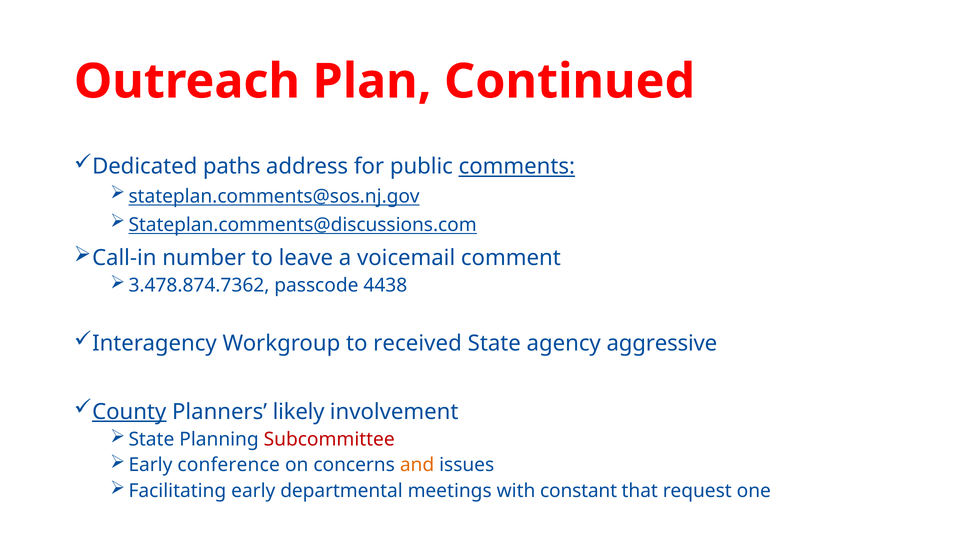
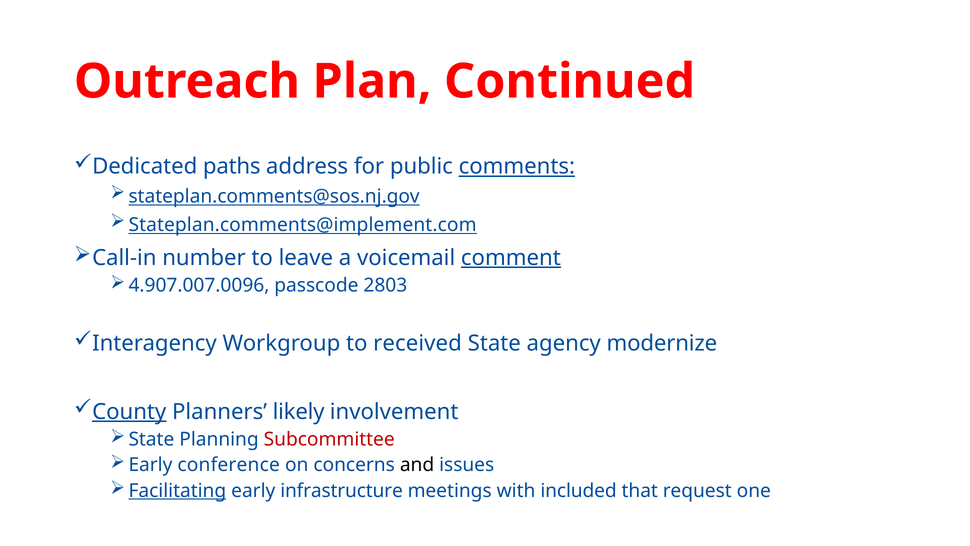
Stateplan.comments@discussions.com: Stateplan.comments@discussions.com -> Stateplan.comments@implement.com
comment underline: none -> present
3.478.874.7362: 3.478.874.7362 -> 4.907.007.0096
4438: 4438 -> 2803
aggressive: aggressive -> modernize
and colour: orange -> black
Facilitating underline: none -> present
departmental: departmental -> infrastructure
constant: constant -> included
